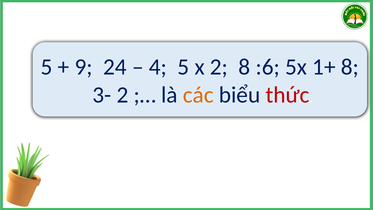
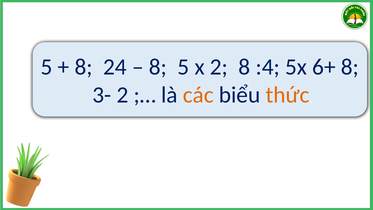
9 at (84, 67): 9 -> 8
4 at (158, 67): 4 -> 8
:6: :6 -> :4
1+: 1+ -> 6+
thức colour: red -> orange
